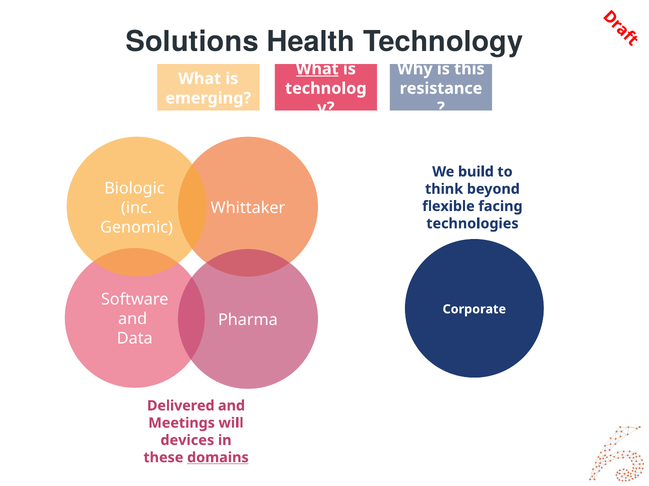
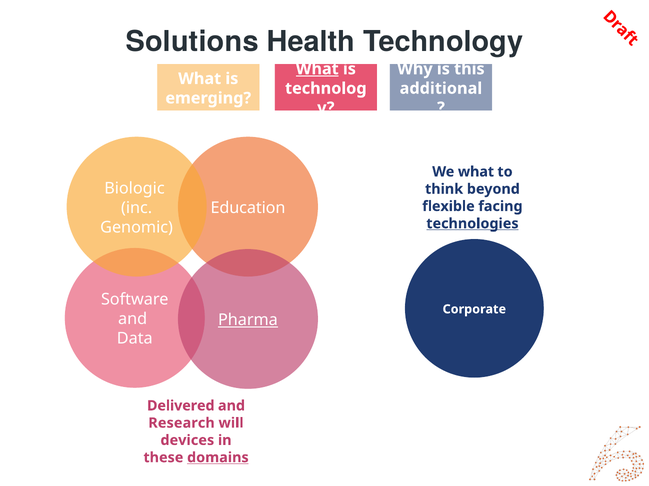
resistance: resistance -> additional
We build: build -> what
Whittaker: Whittaker -> Education
technologies underline: none -> present
Pharma underline: none -> present
Meetings: Meetings -> Research
